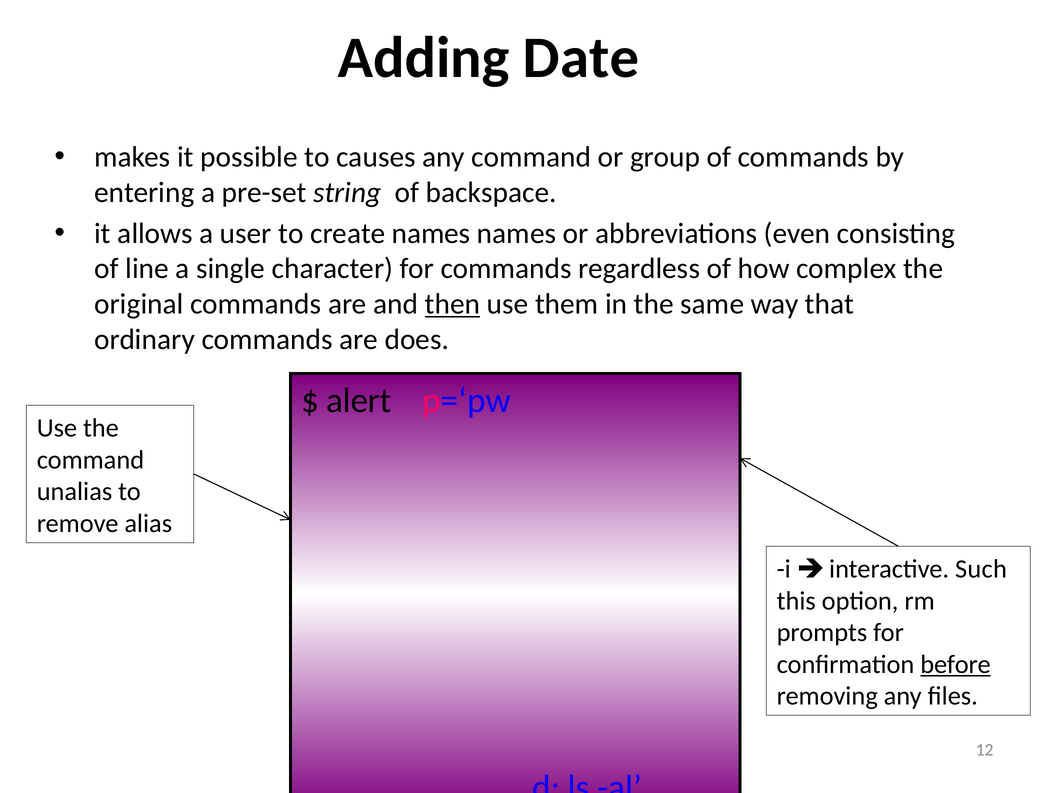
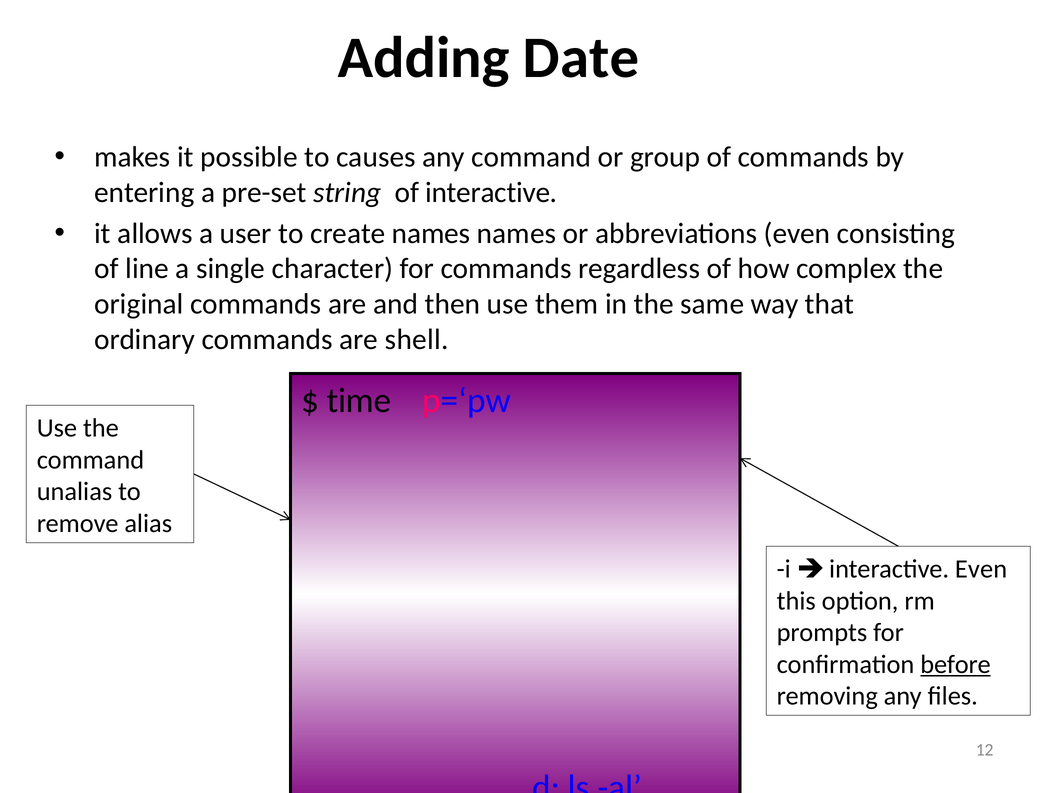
of backspace: backspace -> interactive
then underline: present -> none
does: does -> shell
alert: alert -> time
interactive Such: Such -> Even
